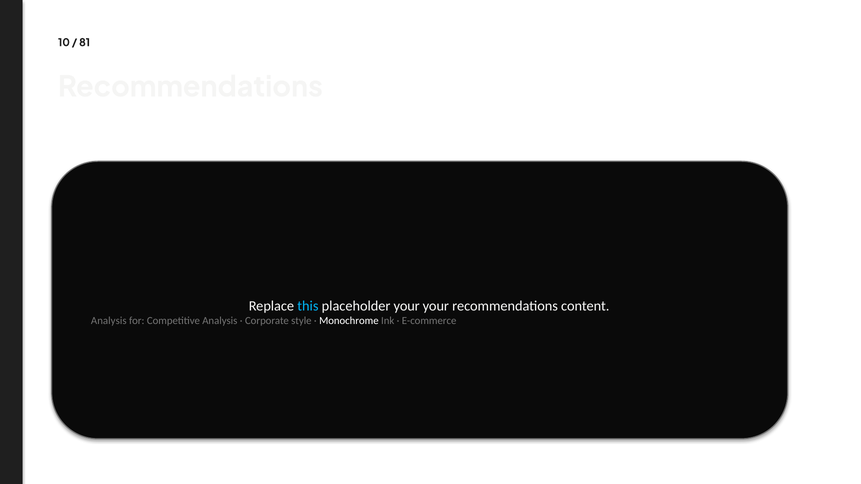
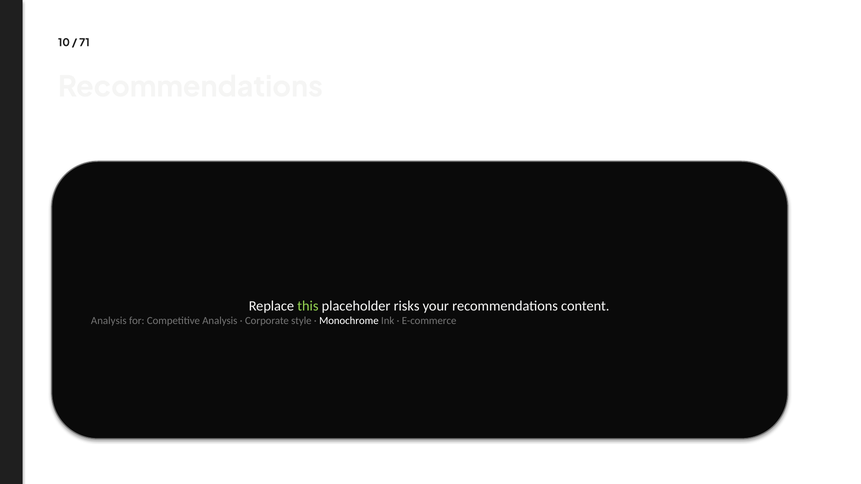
81: 81 -> 71
this colour: light blue -> light green
placeholder your: your -> risks
